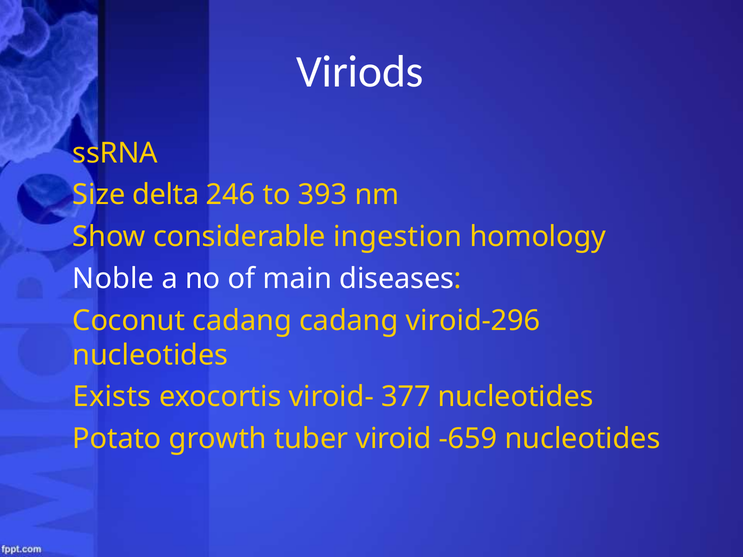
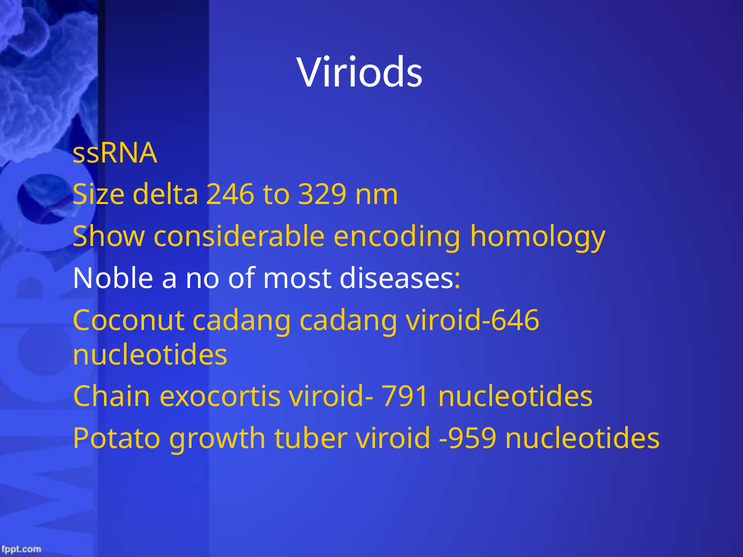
393: 393 -> 329
ingestion: ingestion -> encoding
main: main -> most
viroid-296: viroid-296 -> viroid-646
Exists: Exists -> Chain
377: 377 -> 791
-659: -659 -> -959
